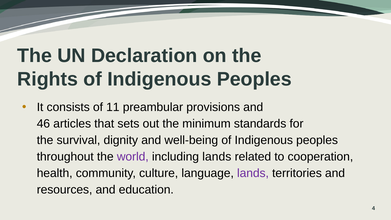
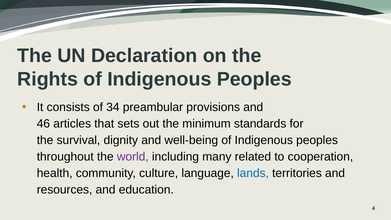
11: 11 -> 34
including lands: lands -> many
lands at (253, 173) colour: purple -> blue
